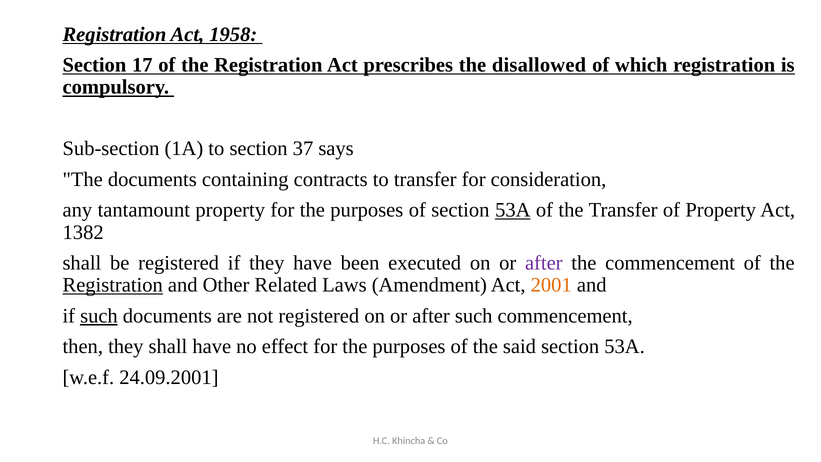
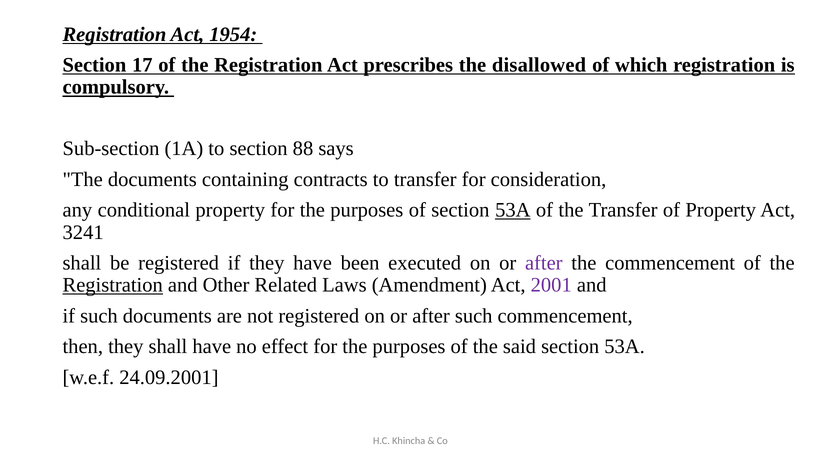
1958: 1958 -> 1954
37: 37 -> 88
tantamount: tantamount -> conditional
1382: 1382 -> 3241
2001 colour: orange -> purple
such at (99, 316) underline: present -> none
